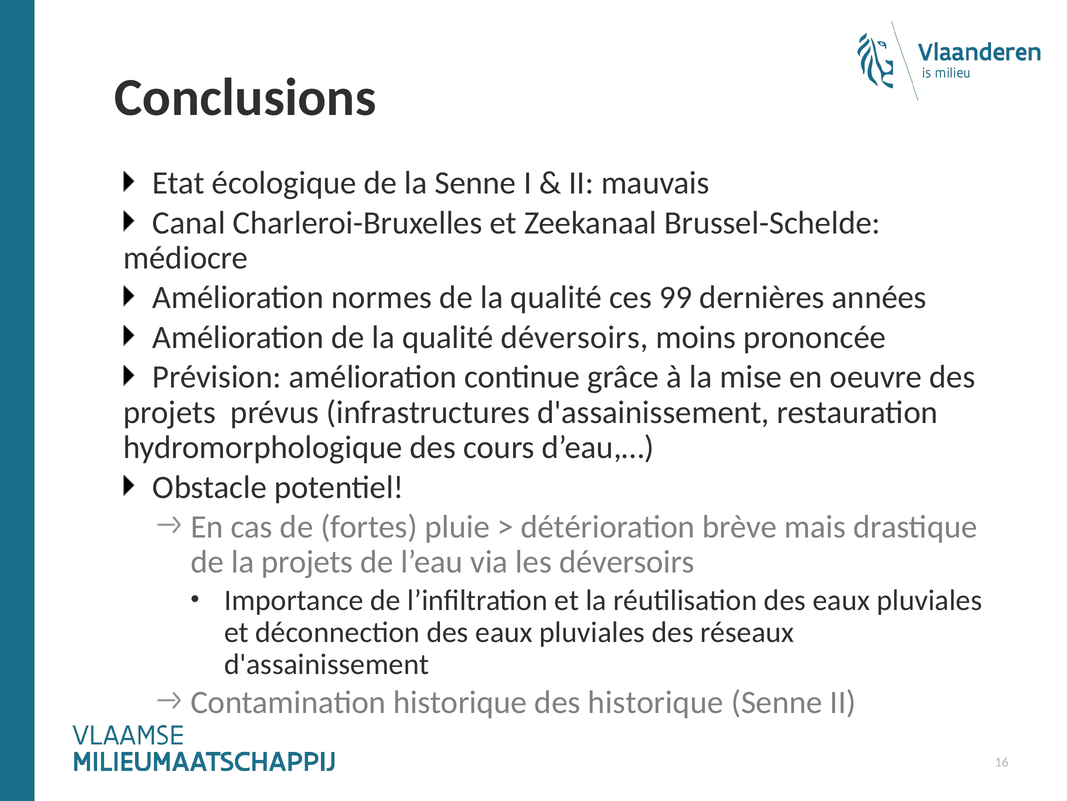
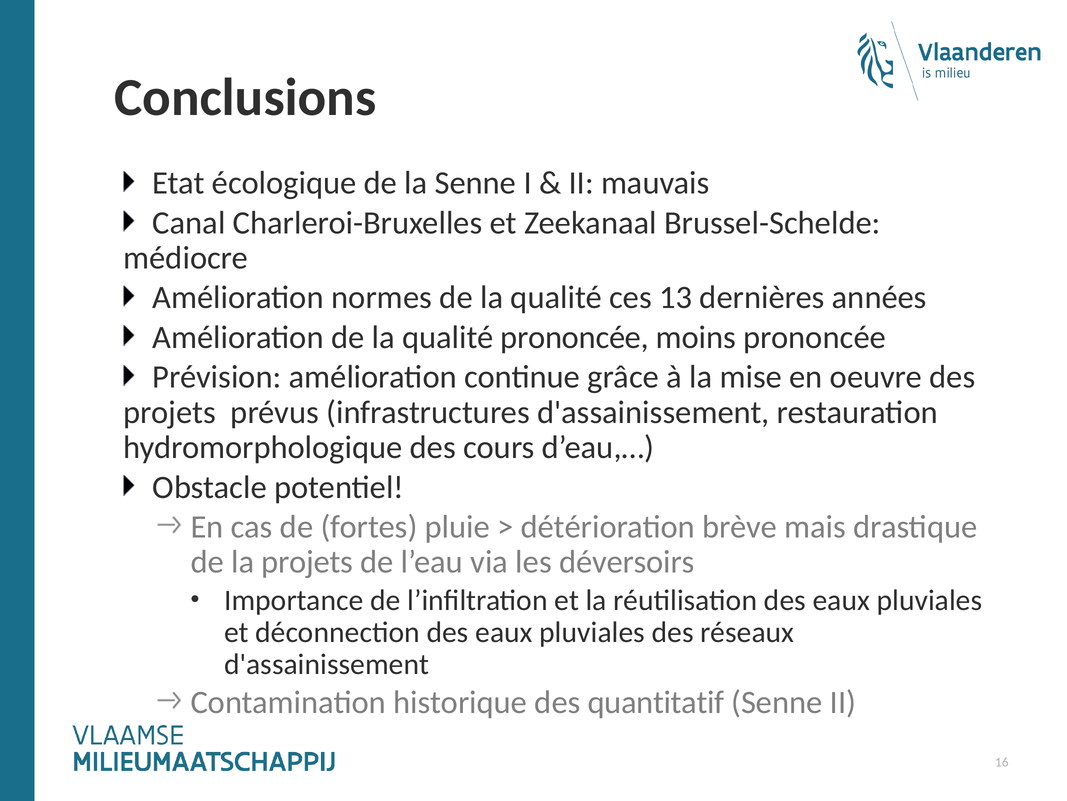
99: 99 -> 13
qualité déversoirs: déversoirs -> prononcée
des historique: historique -> quantitatif
